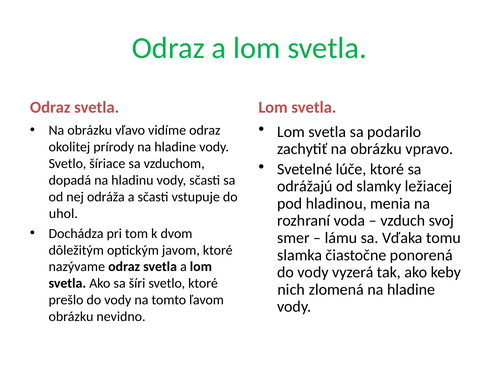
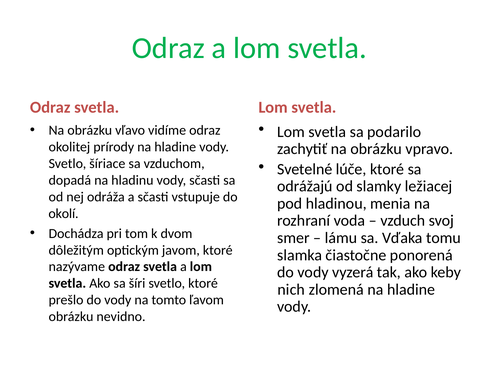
uhol: uhol -> okolí
